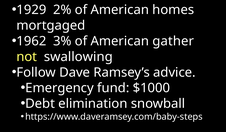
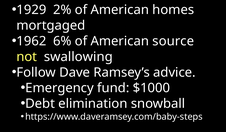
3%: 3% -> 6%
gather: gather -> source
